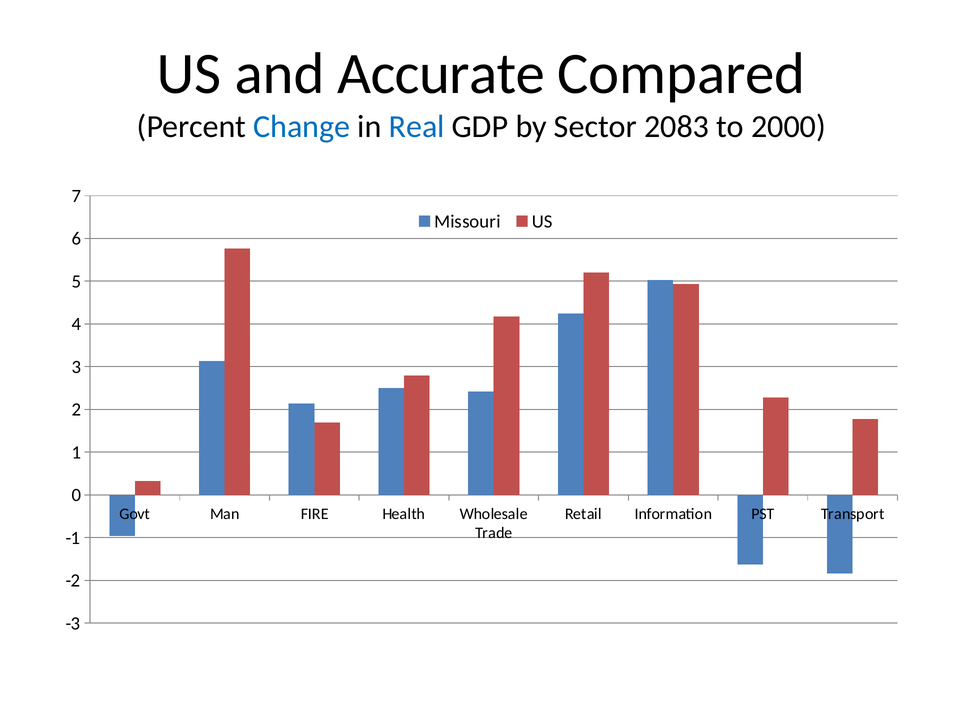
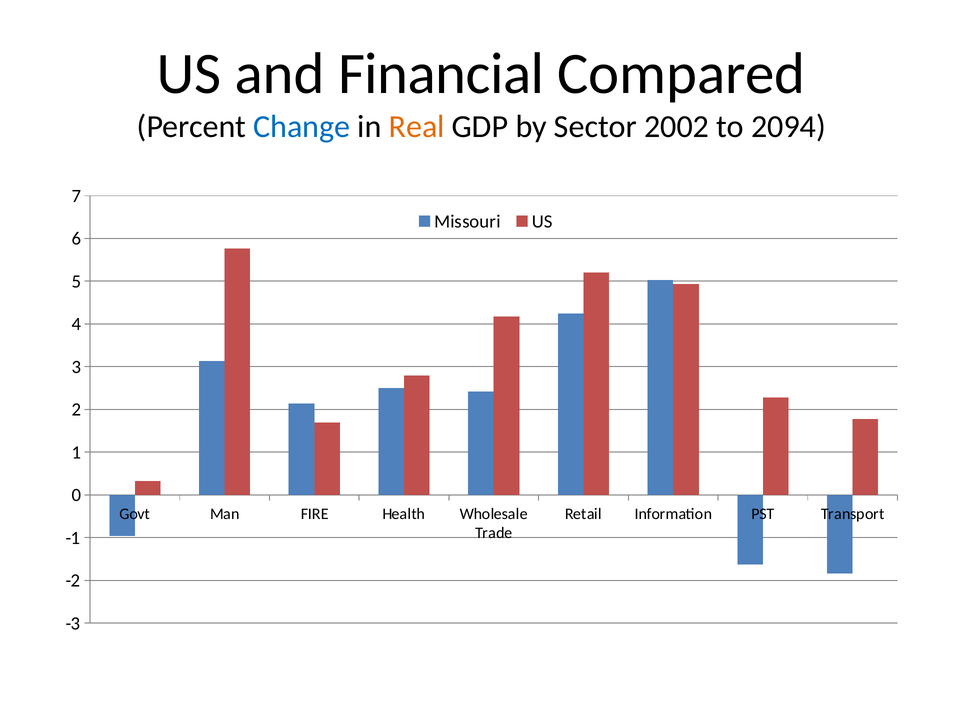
Accurate: Accurate -> Financial
Real colour: blue -> orange
2083: 2083 -> 2002
2000: 2000 -> 2094
